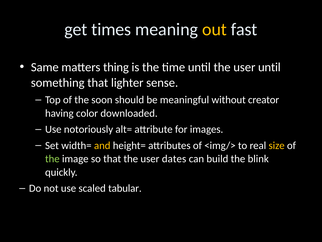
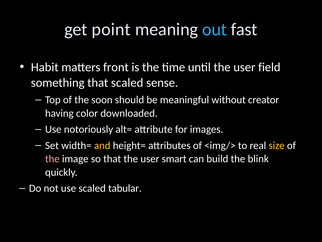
times: times -> point
out colour: yellow -> light blue
Same: Same -> Habit
thing: thing -> front
user until: until -> field
that lighter: lighter -> scaled
the at (52, 159) colour: light green -> pink
dates: dates -> smart
